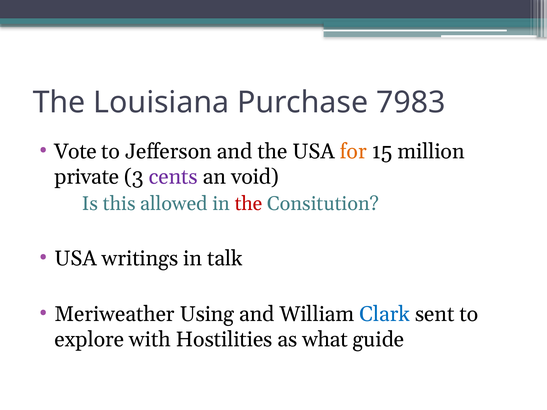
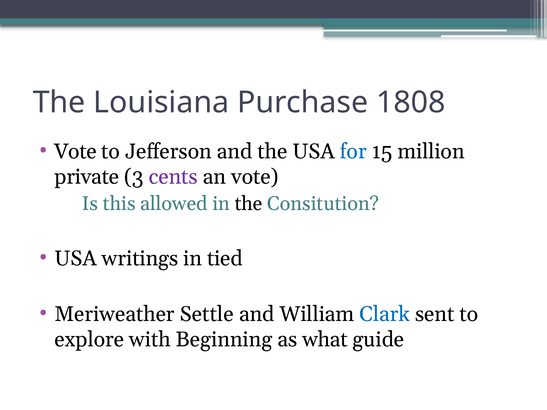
7983: 7983 -> 1808
for colour: orange -> blue
an void: void -> vote
the at (249, 204) colour: red -> black
talk: talk -> tied
Using: Using -> Settle
Hostilities: Hostilities -> Beginning
